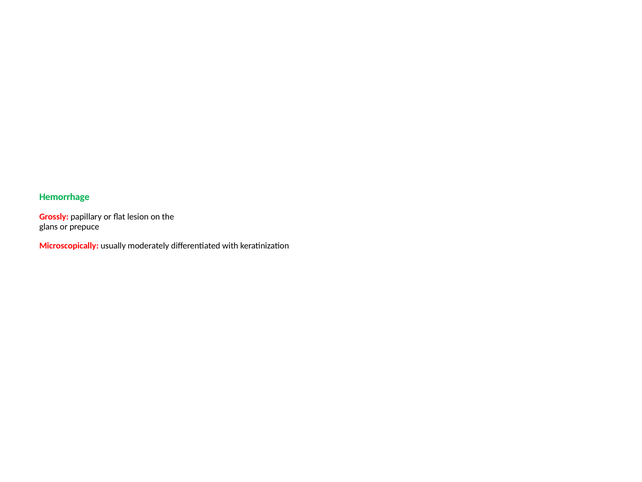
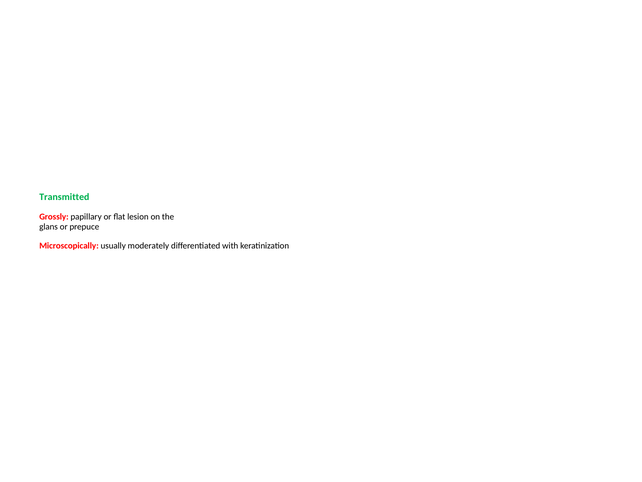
Hemorrhage: Hemorrhage -> Transmitted
